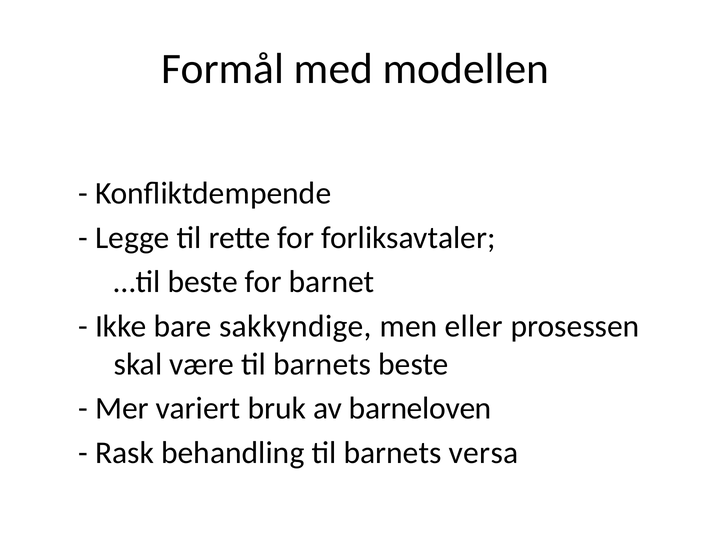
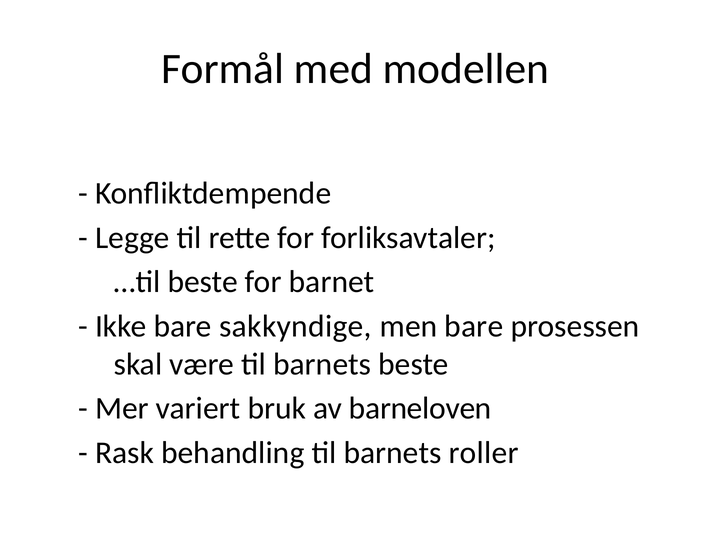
men eller: eller -> bare
versa: versa -> roller
